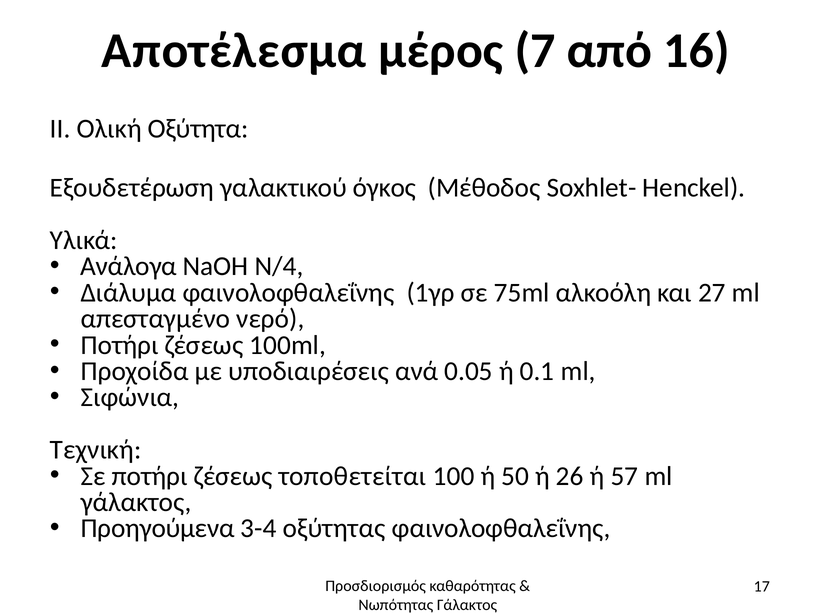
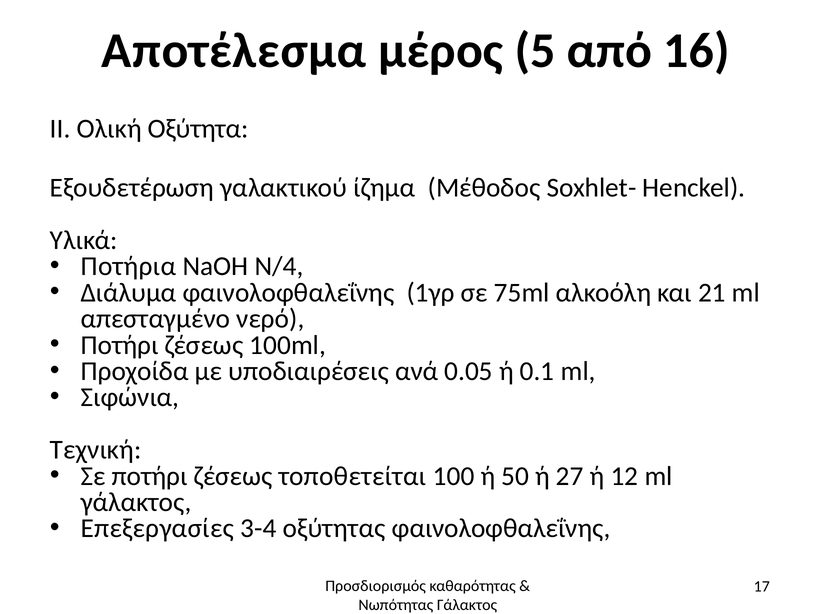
7: 7 -> 5
όγκος: όγκος -> ίζημα
Ανάλογα: Ανάλογα -> Ποτήρια
27: 27 -> 21
26: 26 -> 27
57: 57 -> 12
Προηγούμενα: Προηγούμενα -> Επεξεργασίες
